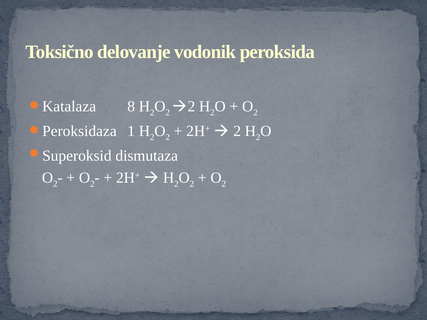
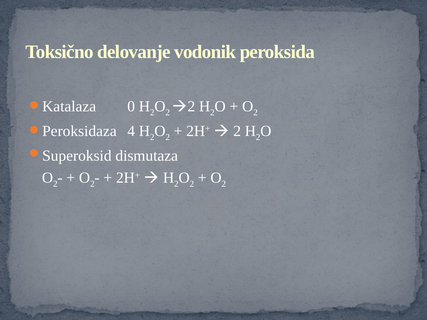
8: 8 -> 0
1: 1 -> 4
